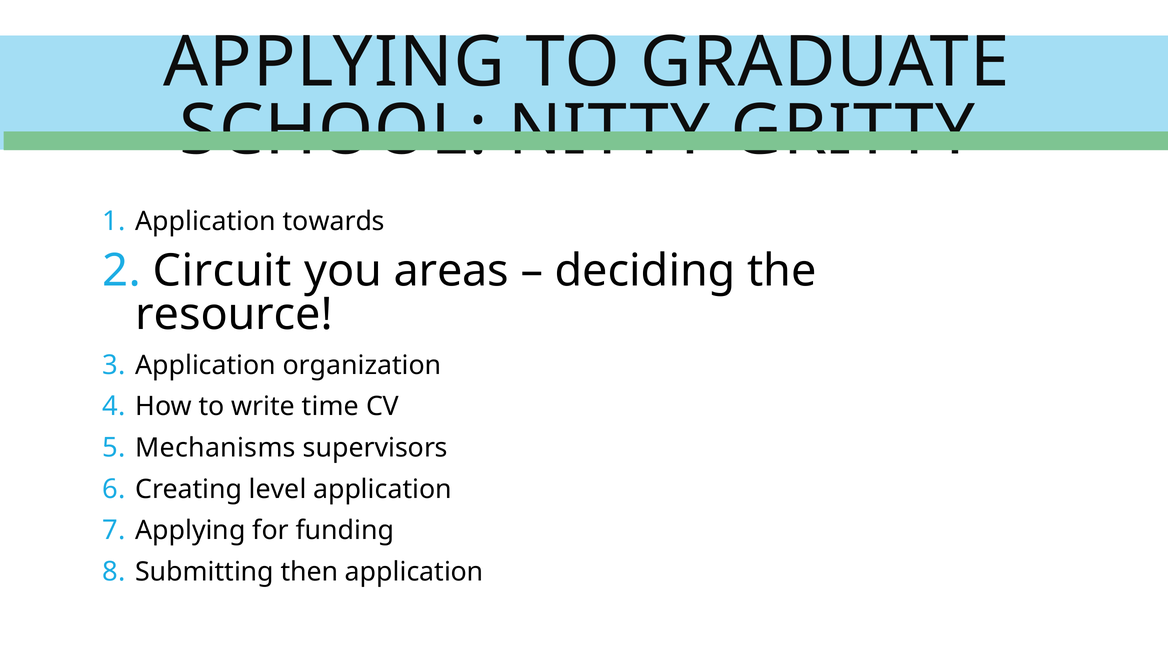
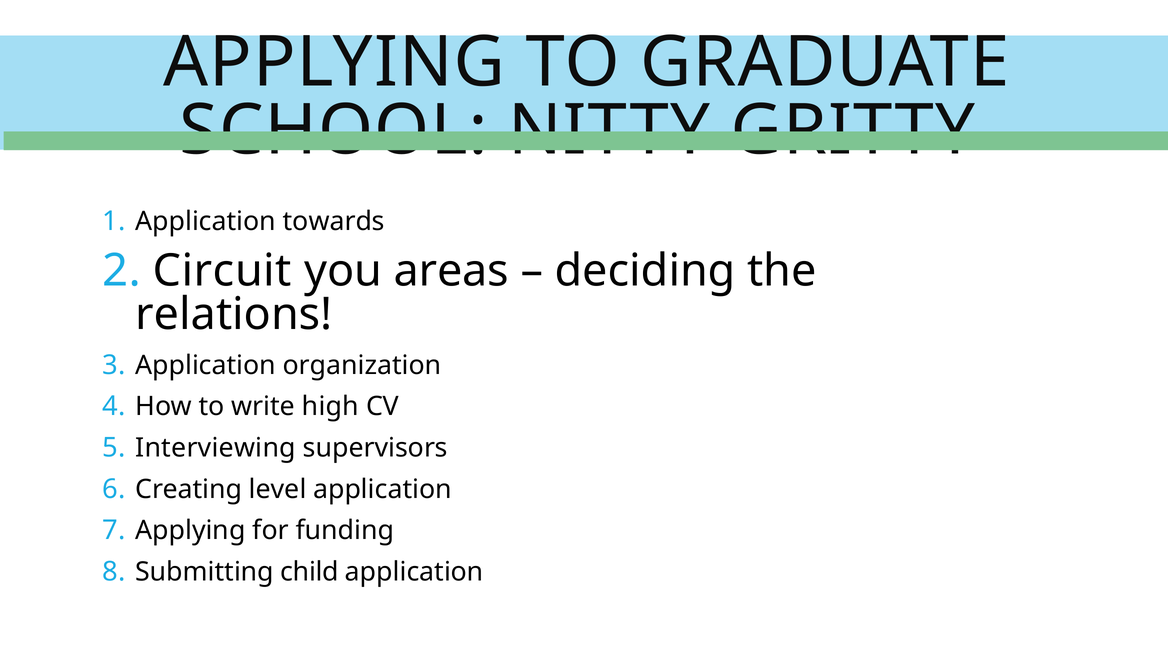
resource: resource -> relations
time: time -> high
Mechanisms: Mechanisms -> Interviewing
then: then -> child
